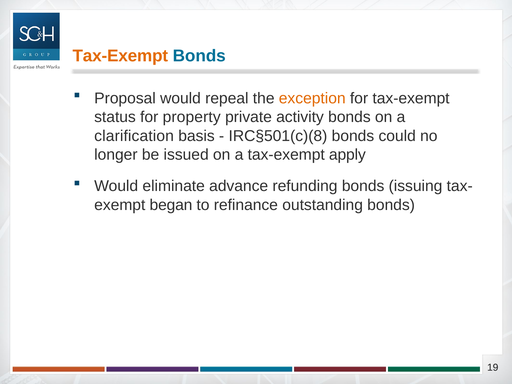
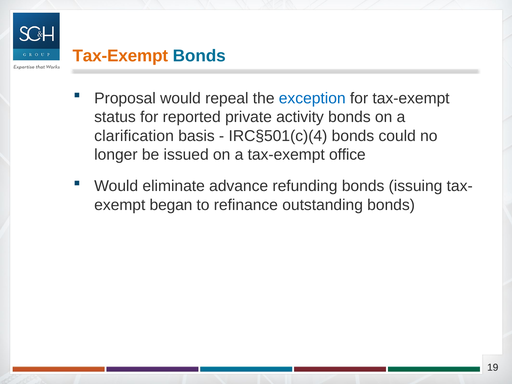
exception colour: orange -> blue
property: property -> reported
IRC§501(c)(8: IRC§501(c)(8 -> IRC§501(c)(4
apply: apply -> office
